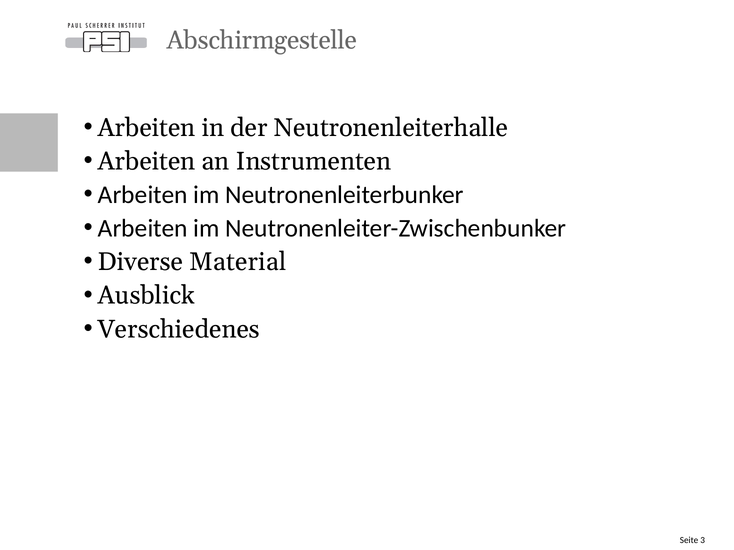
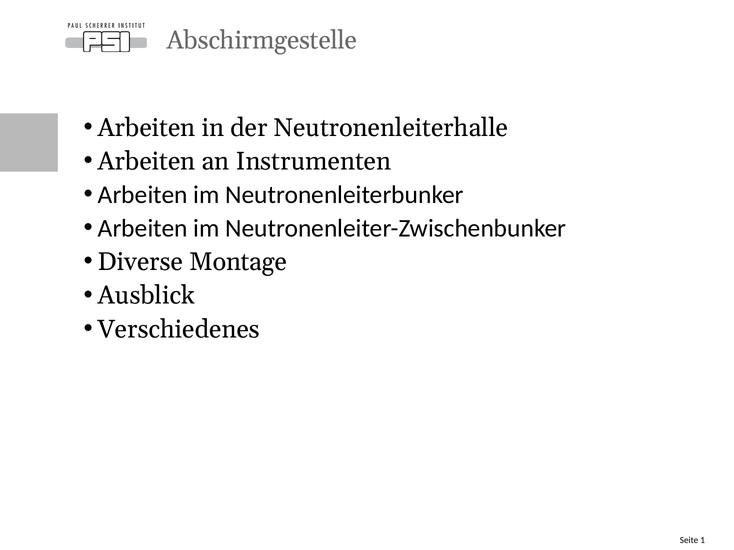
Material: Material -> Montage
3: 3 -> 1
